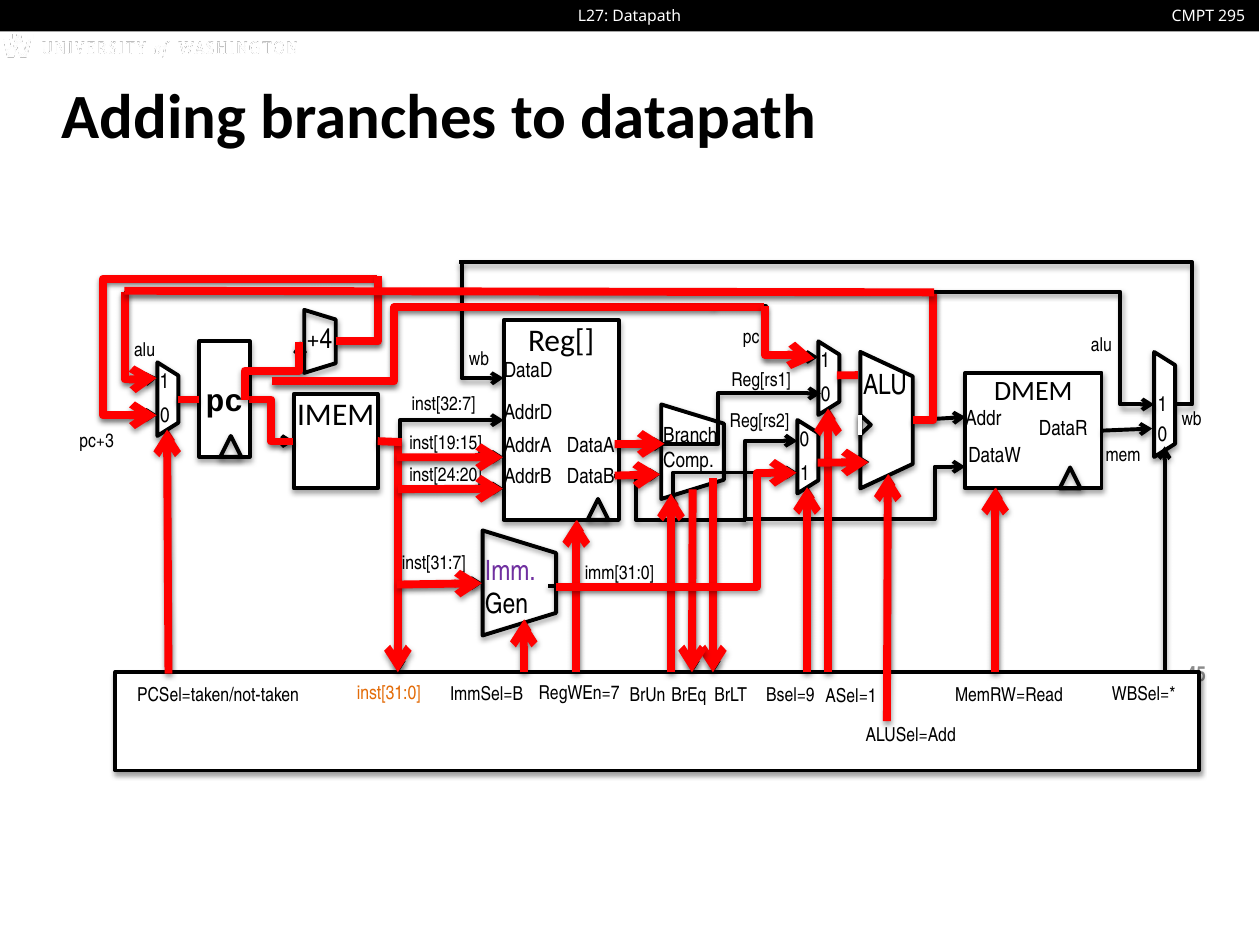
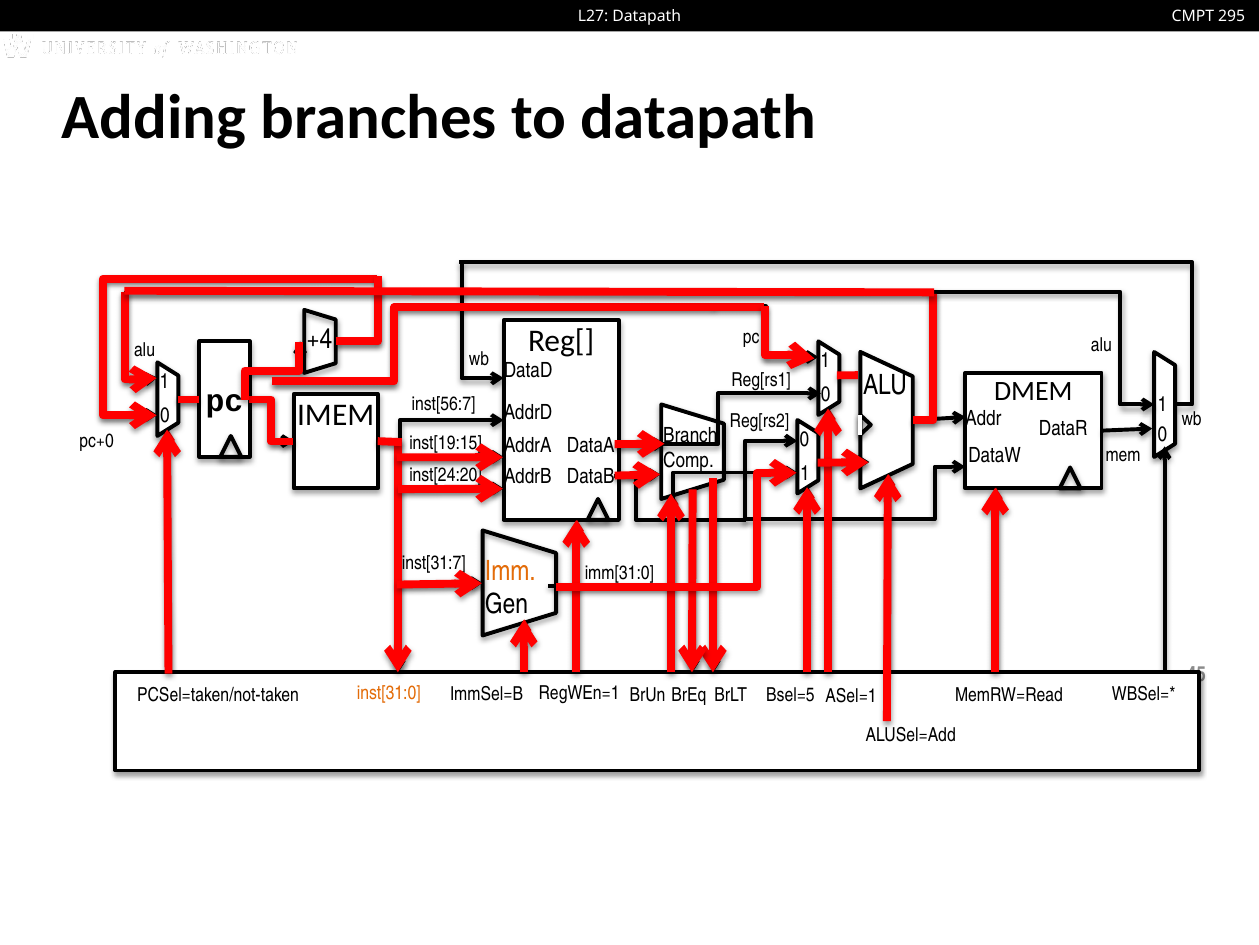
inst[32:7: inst[32:7 -> inst[56:7
pc+3: pc+3 -> pc+0
Imm colour: purple -> orange
RegWEn=7: RegWEn=7 -> RegWEn=1
Bsel=9: Bsel=9 -> Bsel=5
